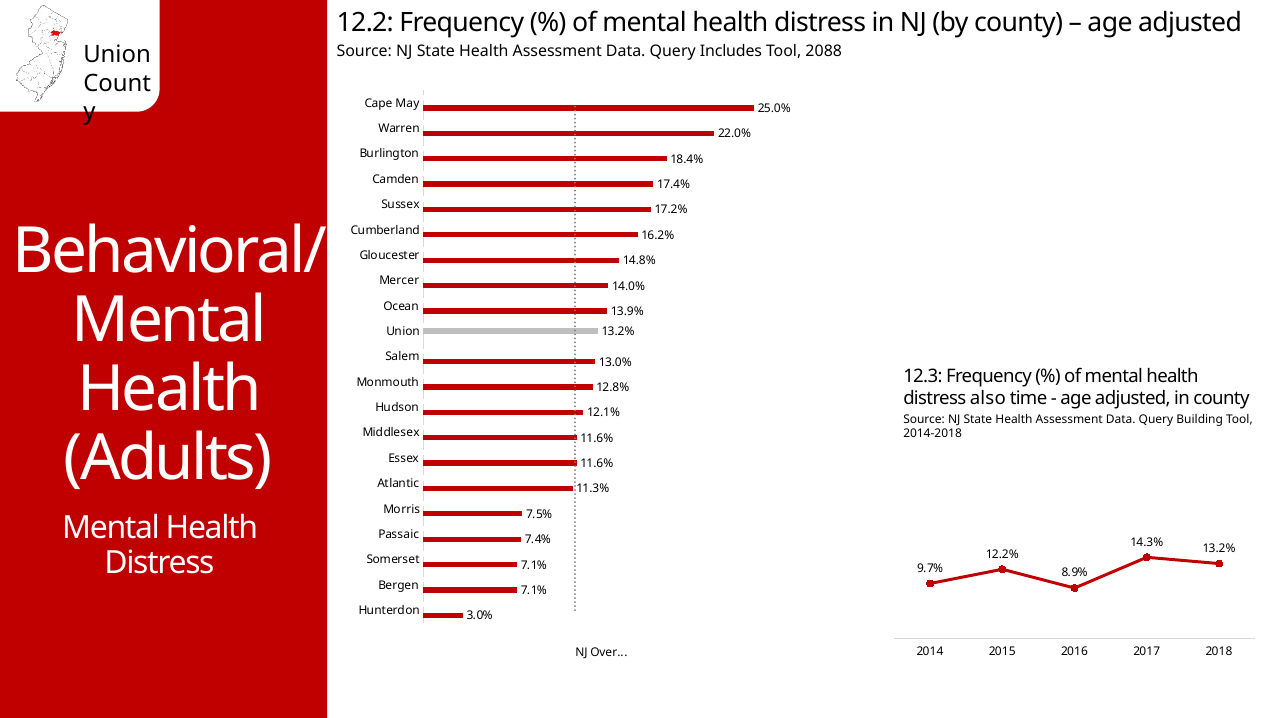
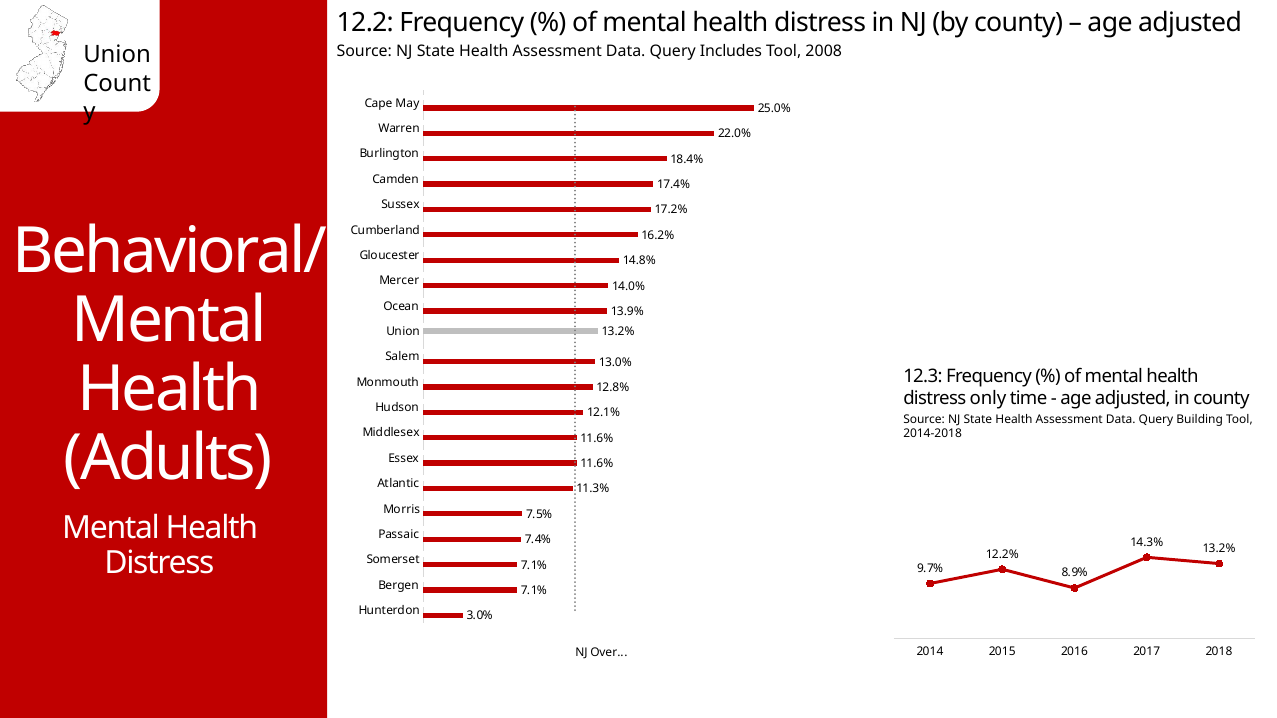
2088: 2088 -> 2008
also: also -> only
